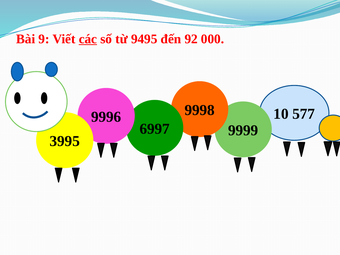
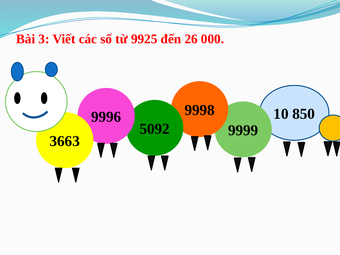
9: 9 -> 3
các underline: present -> none
9495: 9495 -> 9925
92: 92 -> 26
577: 577 -> 850
6997: 6997 -> 5092
3995: 3995 -> 3663
